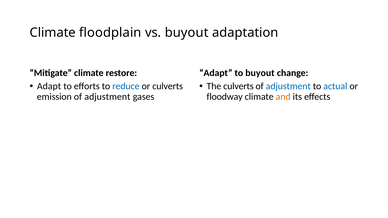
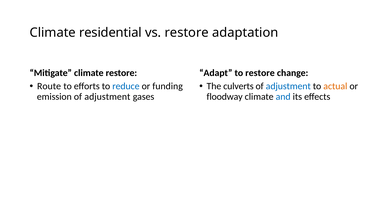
floodplain: floodplain -> residential
vs buyout: buyout -> restore
to buyout: buyout -> restore
Adapt at (49, 86): Adapt -> Route
or culverts: culverts -> funding
actual colour: blue -> orange
and colour: orange -> blue
